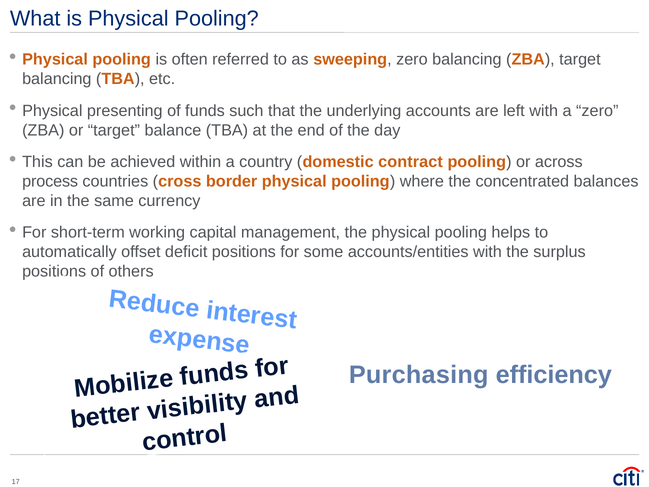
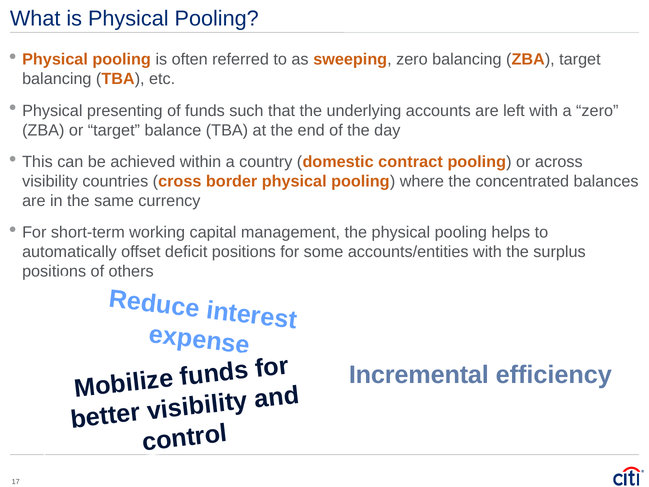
process at (50, 181): process -> visibility
Purchasing: Purchasing -> Incremental
